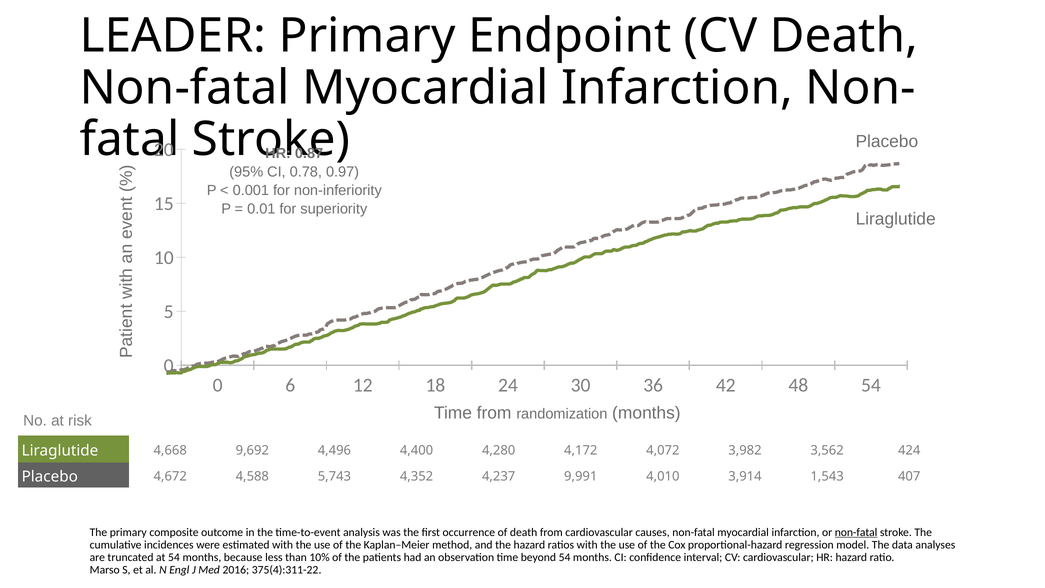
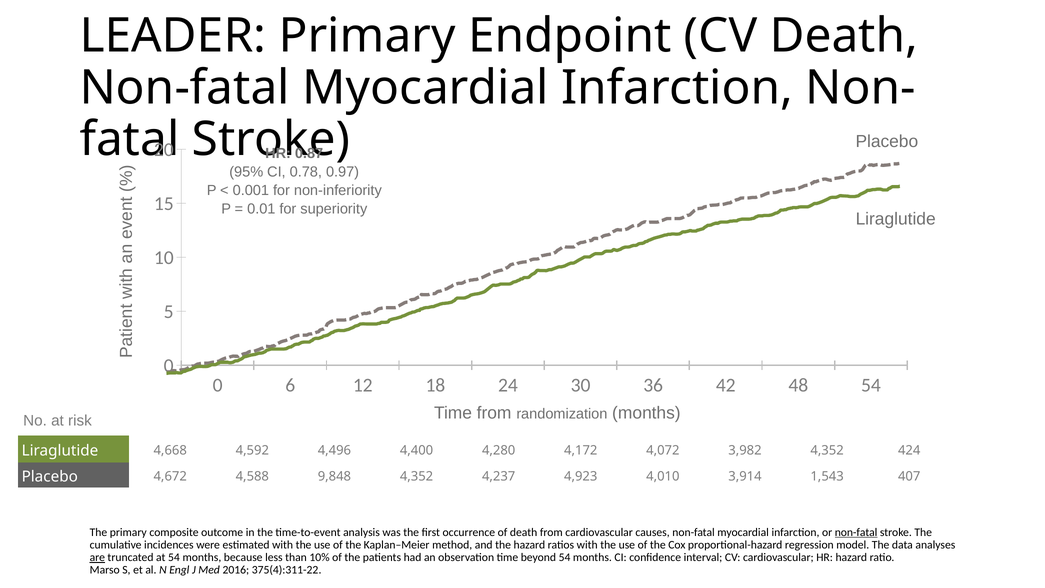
9,692: 9,692 -> 4,592
3,982 3,562: 3,562 -> 4,352
5,743: 5,743 -> 9,848
9,991: 9,991 -> 4,923
are underline: none -> present
